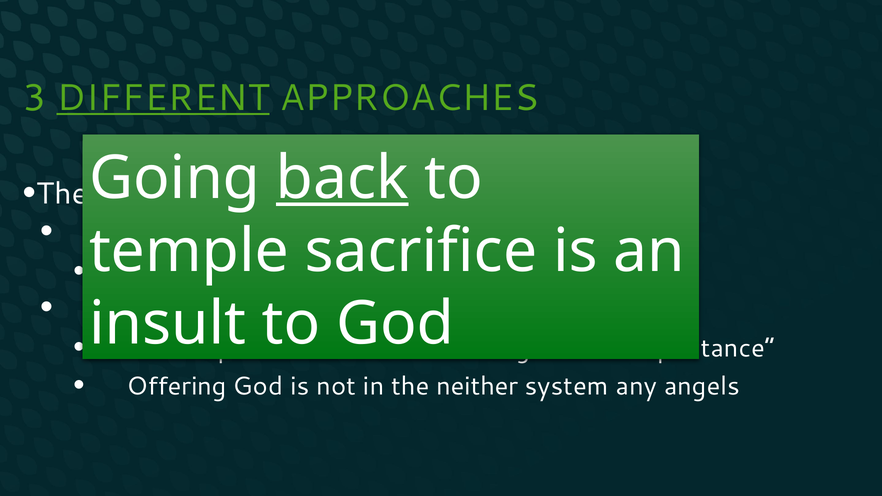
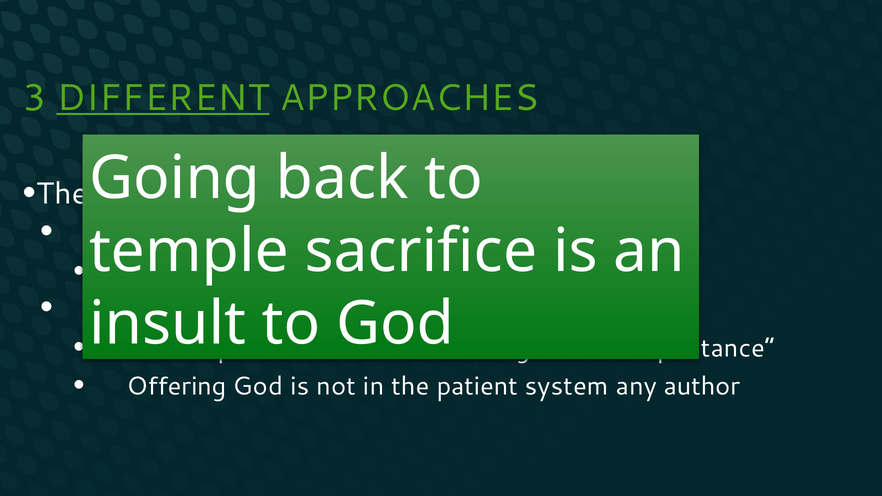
back underline: present -> none
neither: neither -> patient
angels: angels -> author
